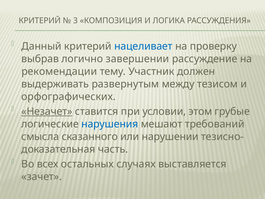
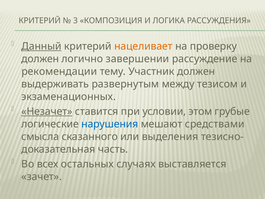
Данный underline: none -> present
нацеливает colour: blue -> orange
выбрав at (40, 59): выбрав -> должен
орфографических: орфографических -> экзаменационных
требований: требований -> средствами
нарушении: нарушении -> выделения
